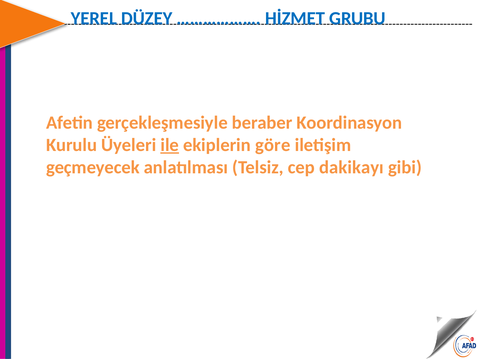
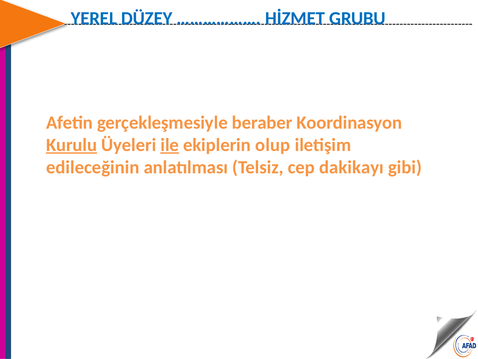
Kurulu underline: none -> present
göre: göre -> olup
geçmeyecek: geçmeyecek -> edileceğinin
